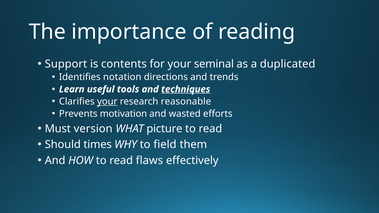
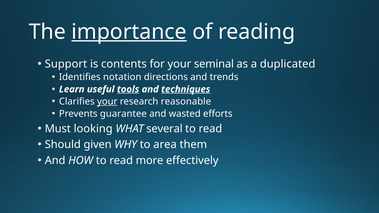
importance underline: none -> present
tools underline: none -> present
motivation: motivation -> guarantee
version: version -> looking
picture: picture -> several
times: times -> given
field: field -> area
flaws: flaws -> more
